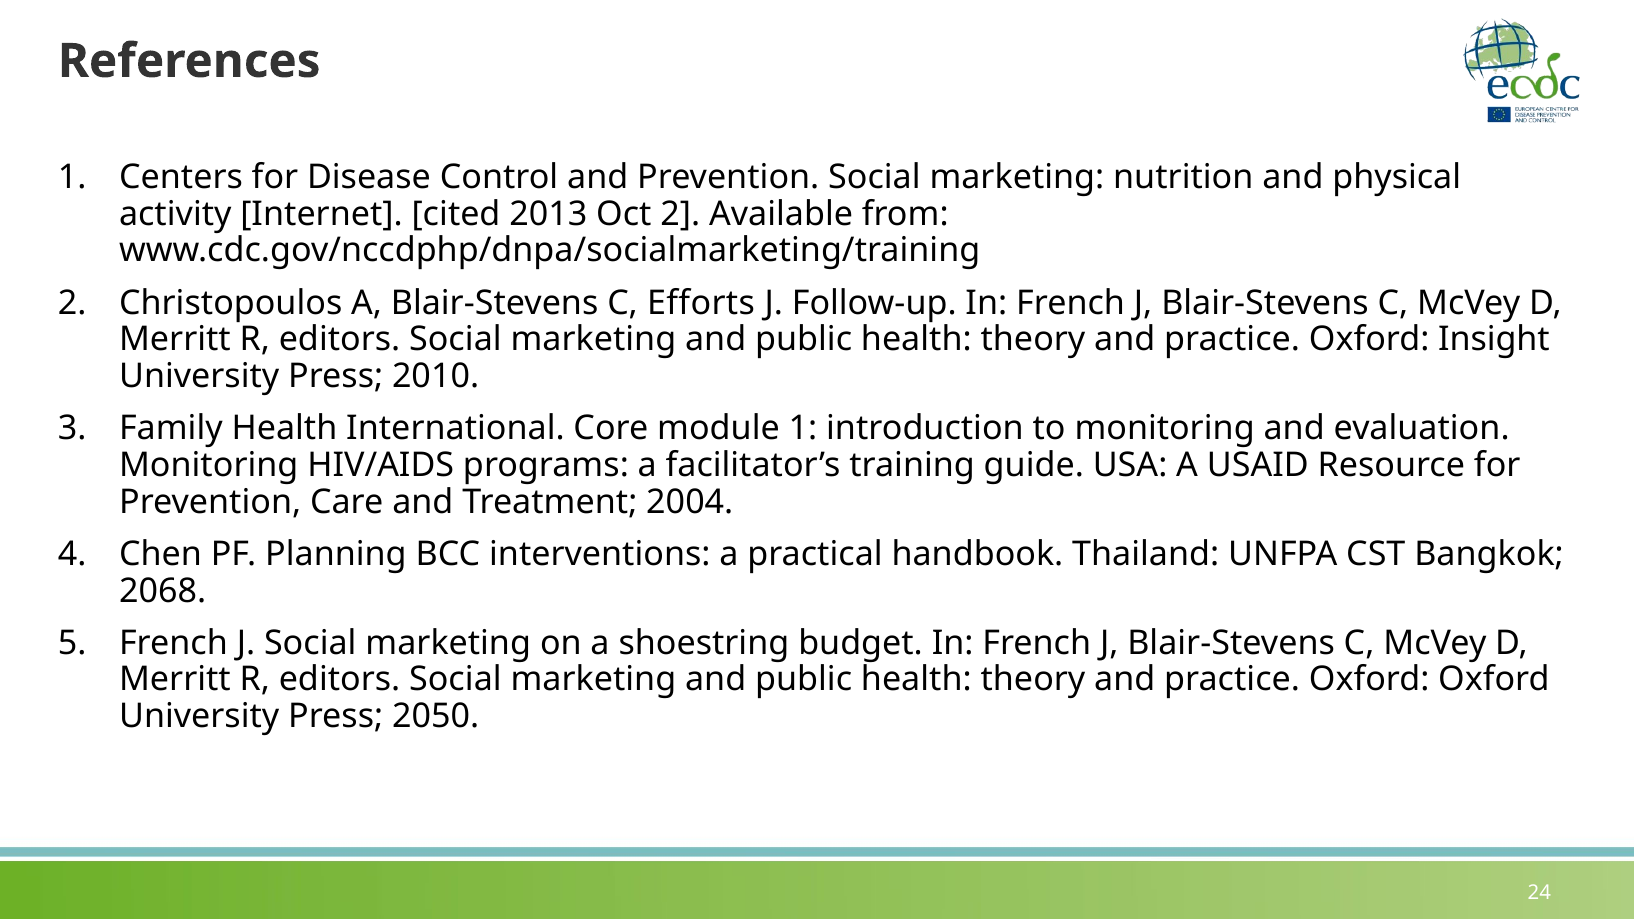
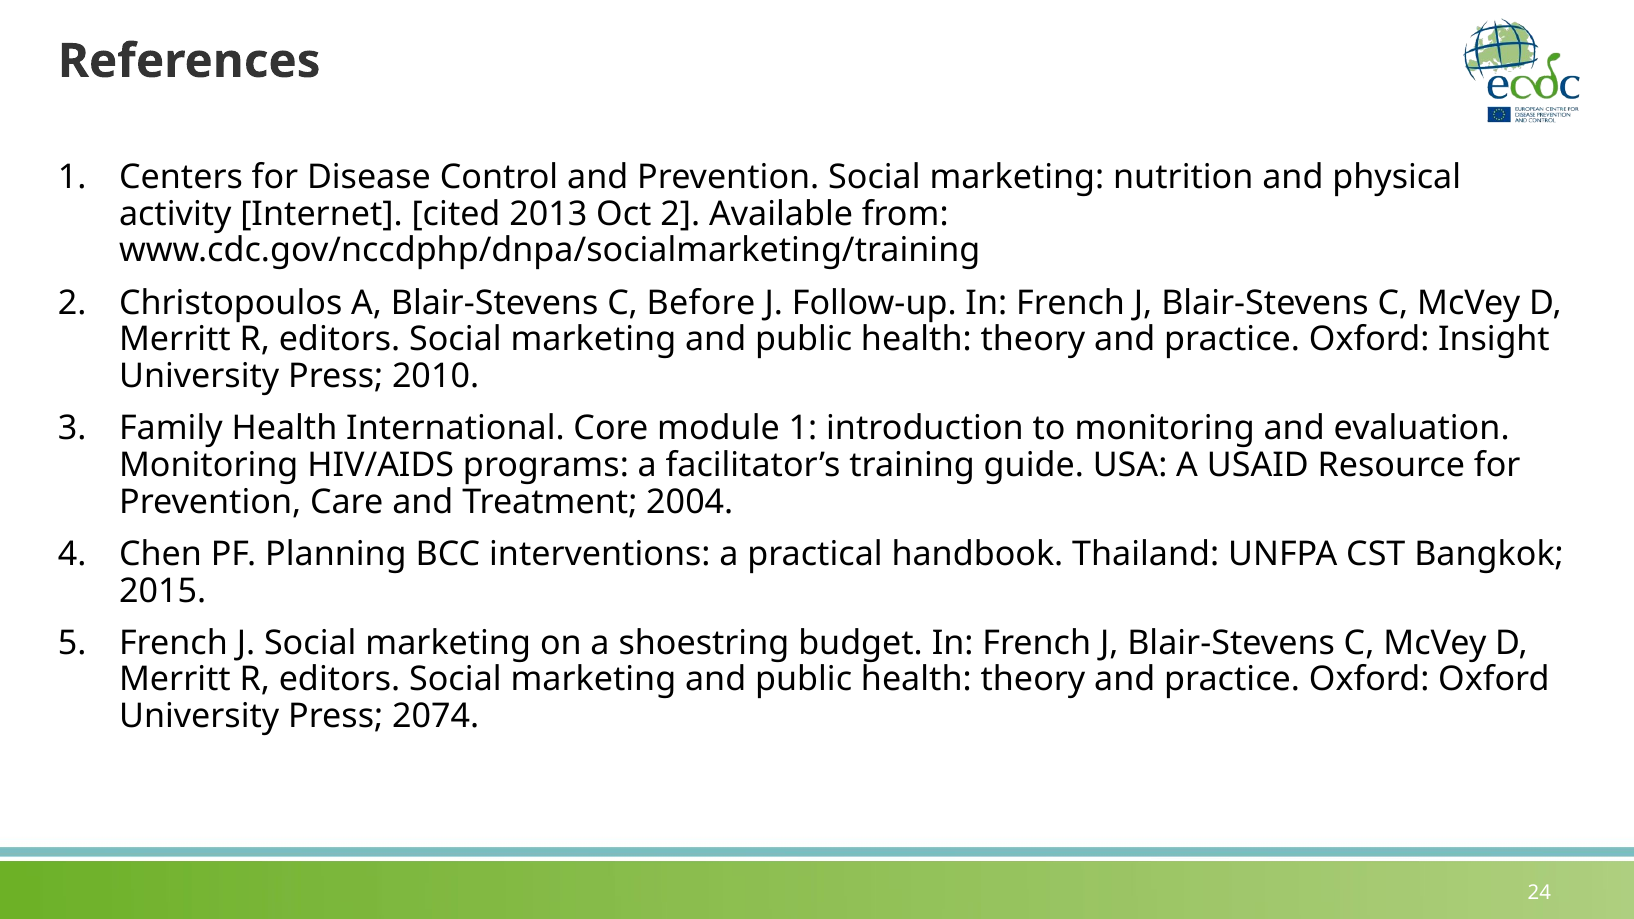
Efforts: Efforts -> Before
2068: 2068 -> 2015
2050: 2050 -> 2074
